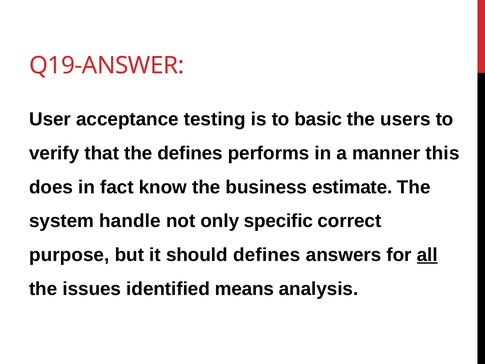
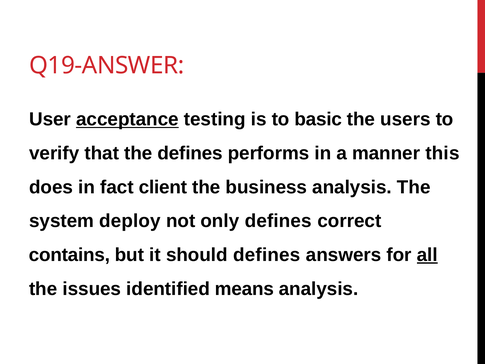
acceptance underline: none -> present
know: know -> client
business estimate: estimate -> analysis
handle: handle -> deploy
only specific: specific -> defines
purpose: purpose -> contains
